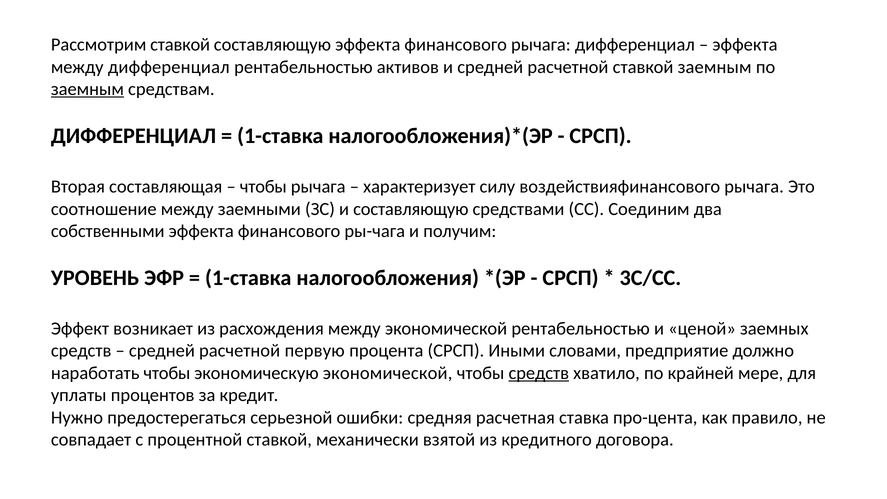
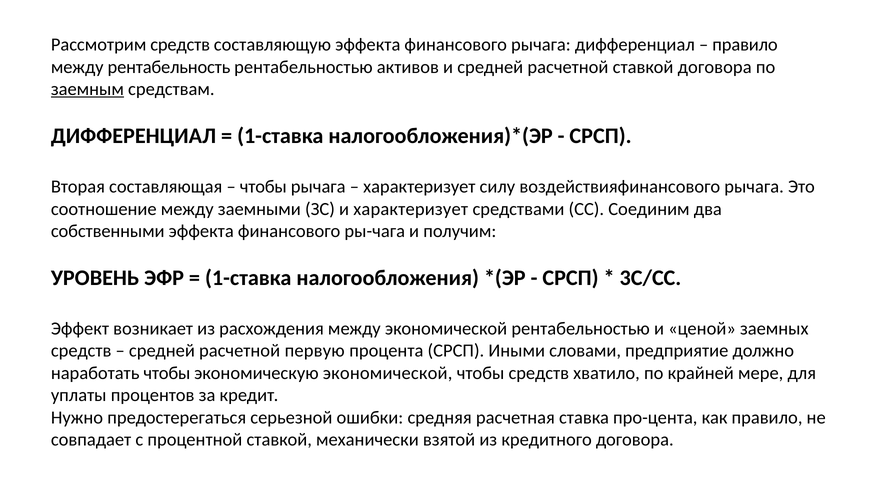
Рассмотрим ставкой: ставкой -> средств
эффекта at (745, 45): эффекта -> правило
между дифференциал: дифференциал -> рентабельность
ставкой заемным: заемным -> договора
и составляющую: составляющую -> характеризует
средств at (539, 373) underline: present -> none
